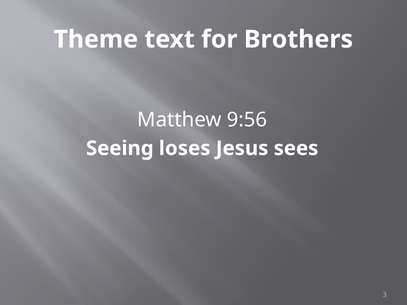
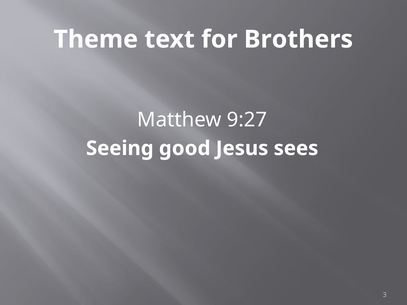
9:56: 9:56 -> 9:27
loses: loses -> good
